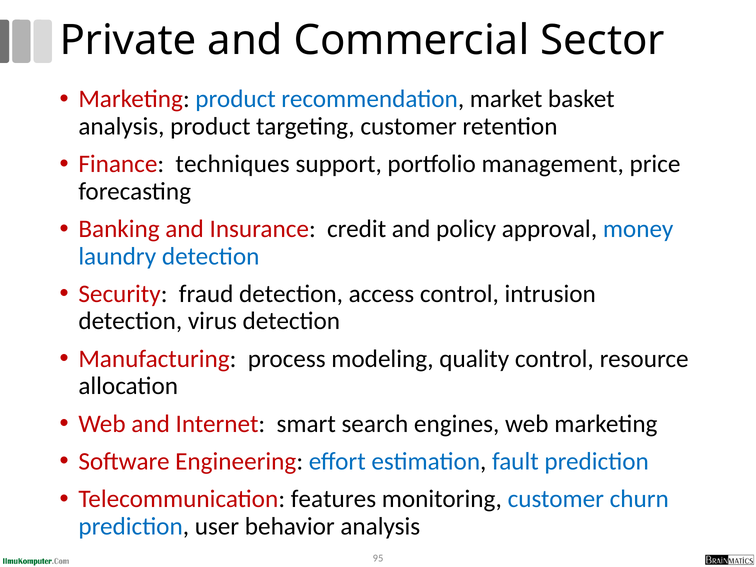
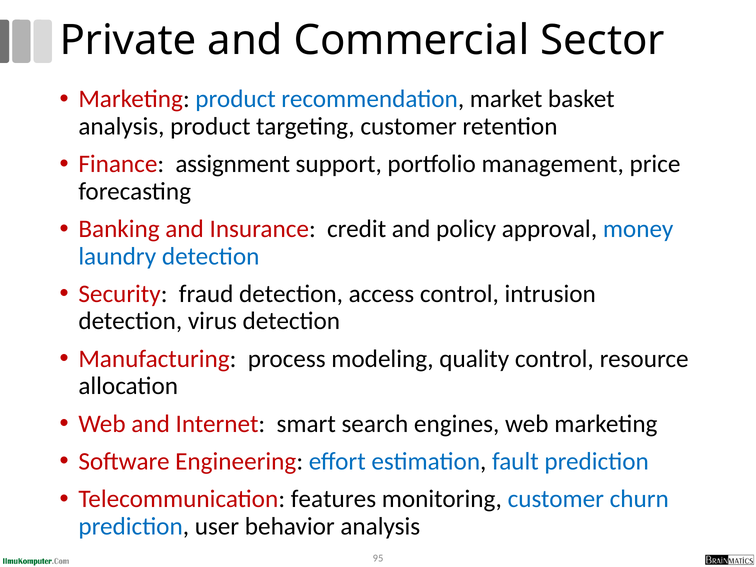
techniques: techniques -> assignment
